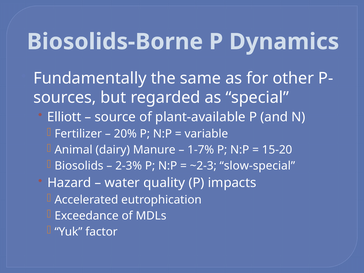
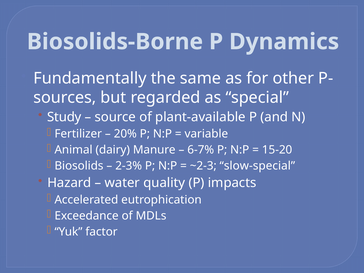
Elliott: Elliott -> Study
1-7%: 1-7% -> 6-7%
